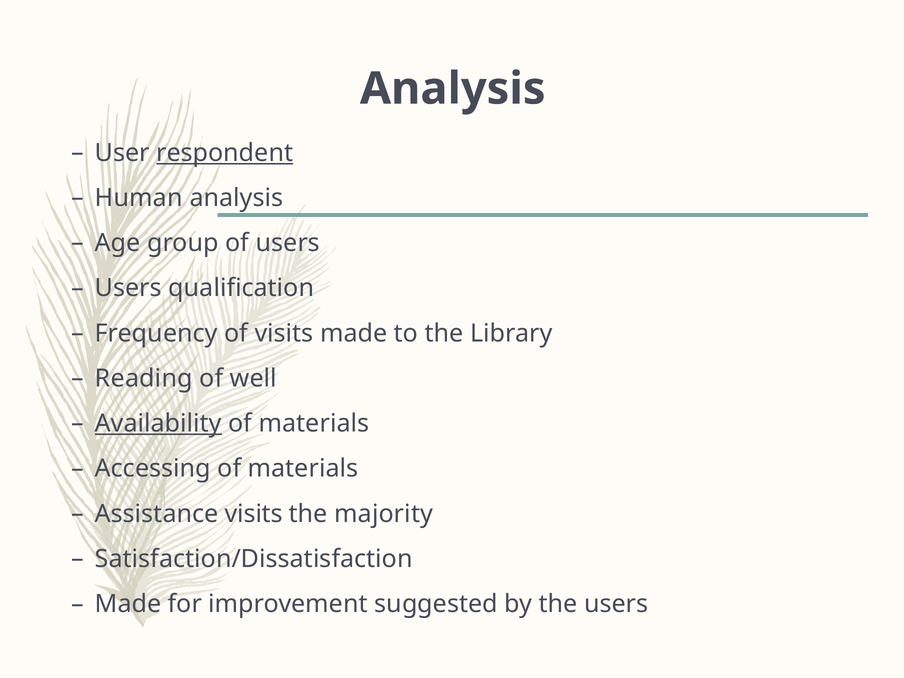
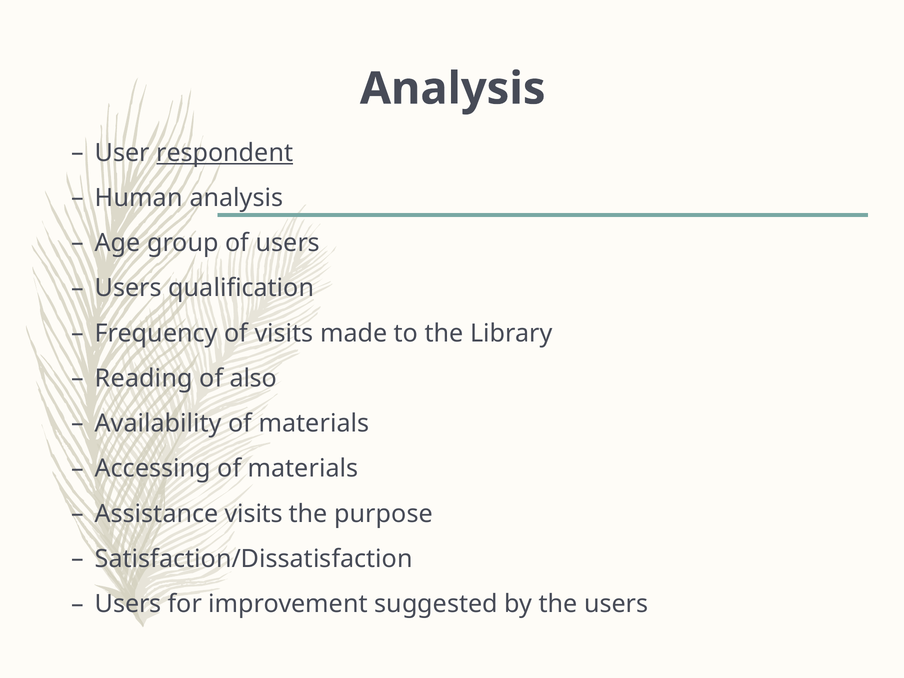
well: well -> also
Availability underline: present -> none
majority: majority -> purpose
Made at (128, 604): Made -> Users
